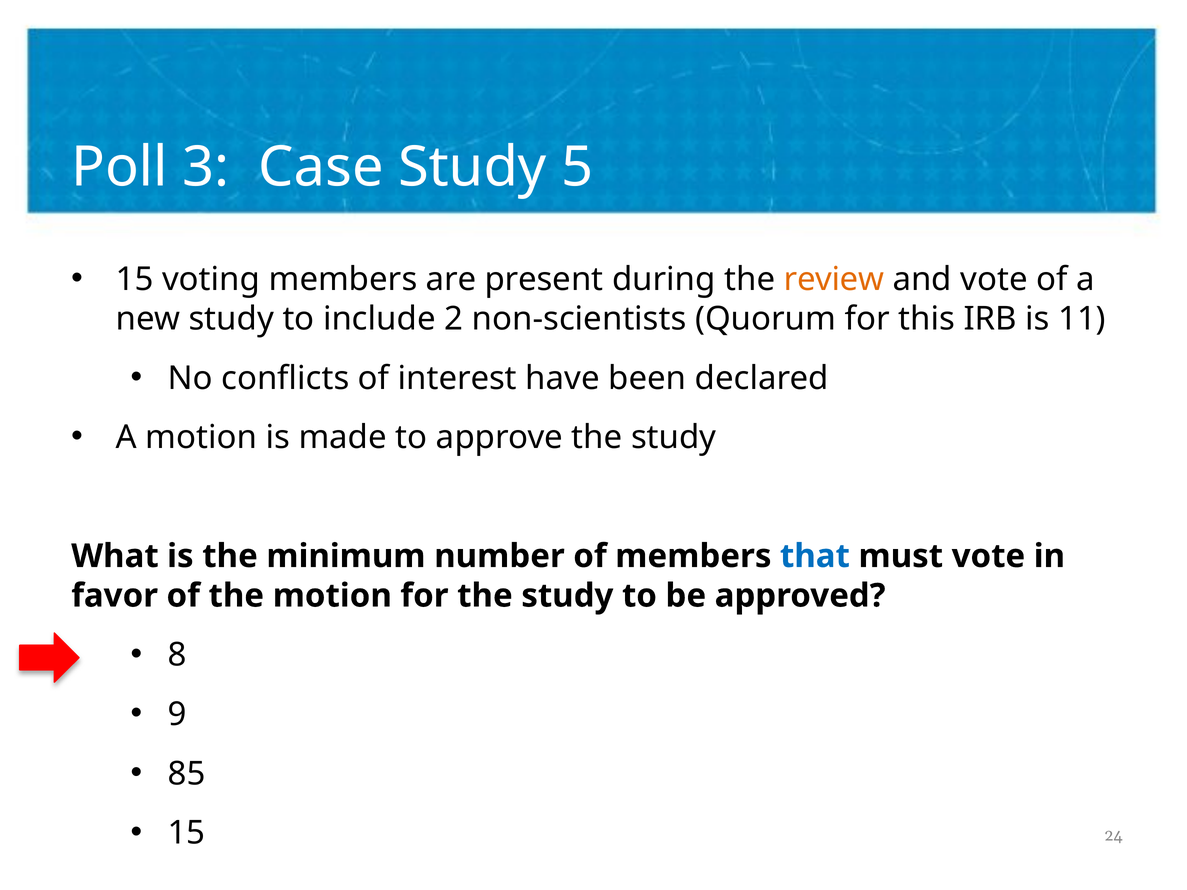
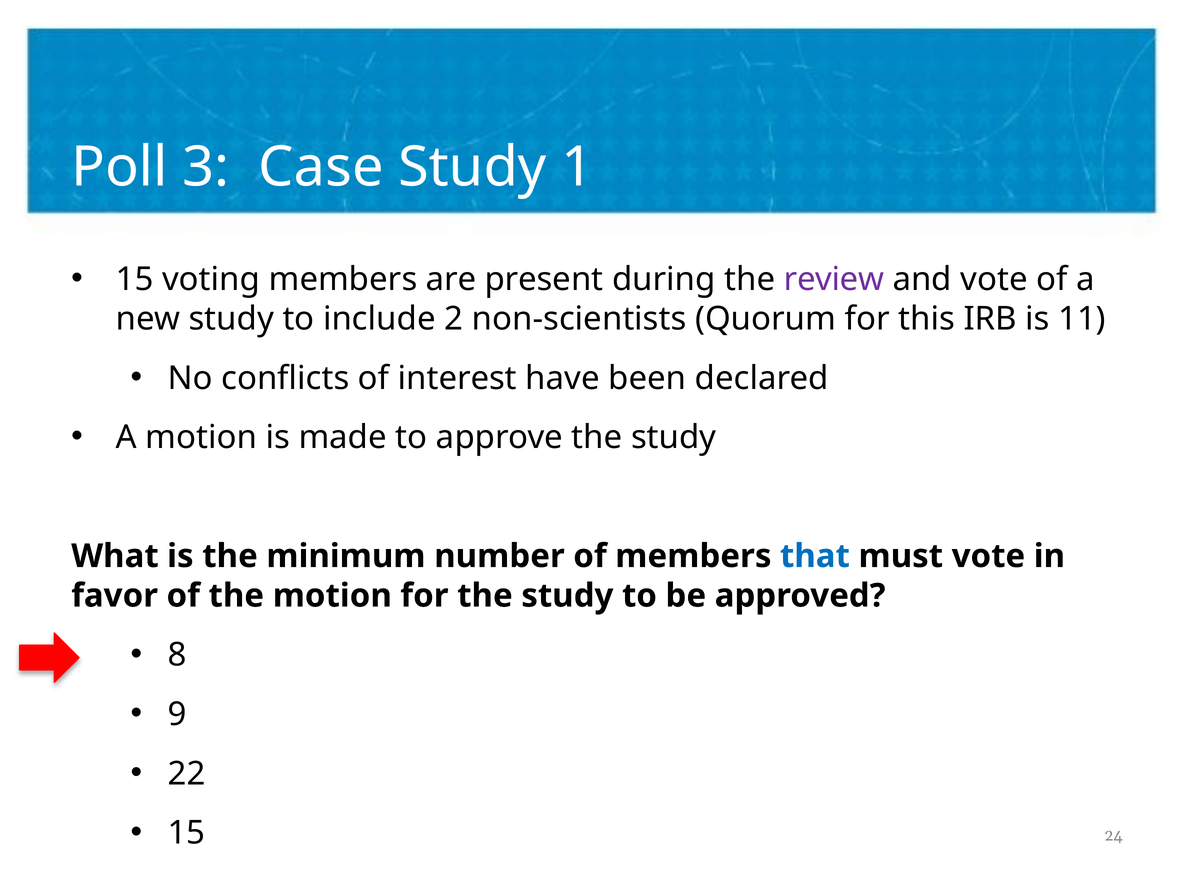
5: 5 -> 1
review colour: orange -> purple
85: 85 -> 22
